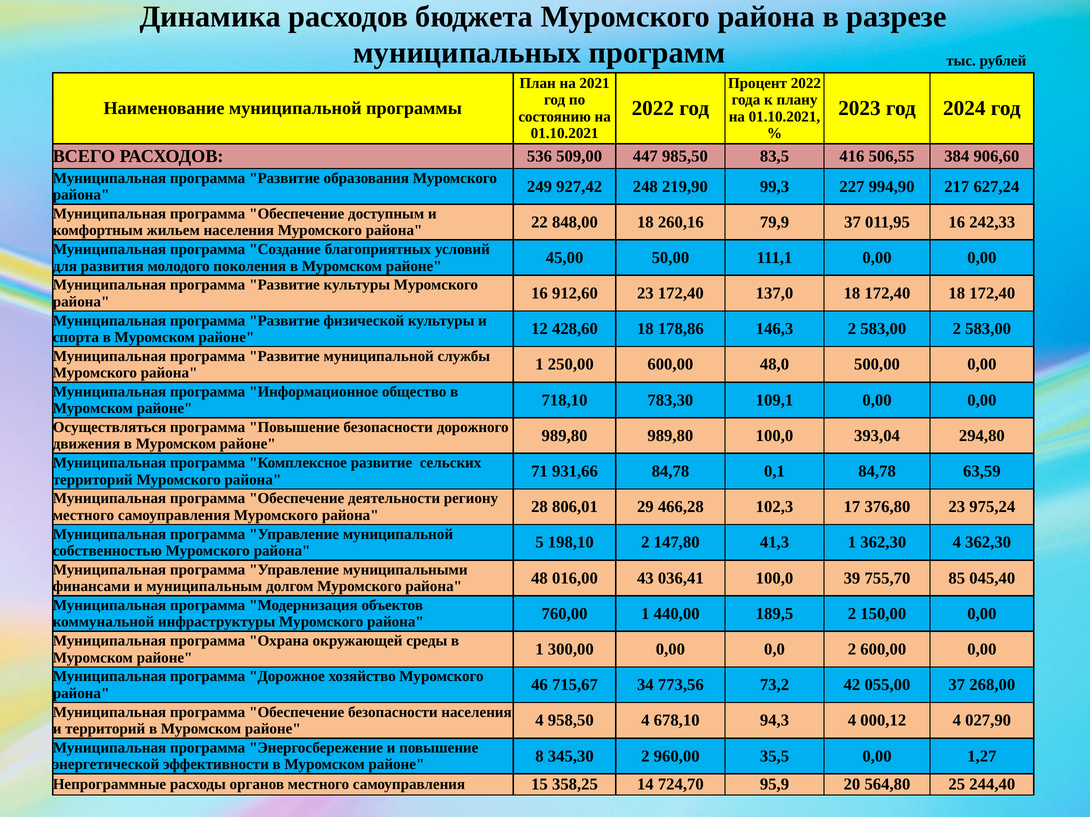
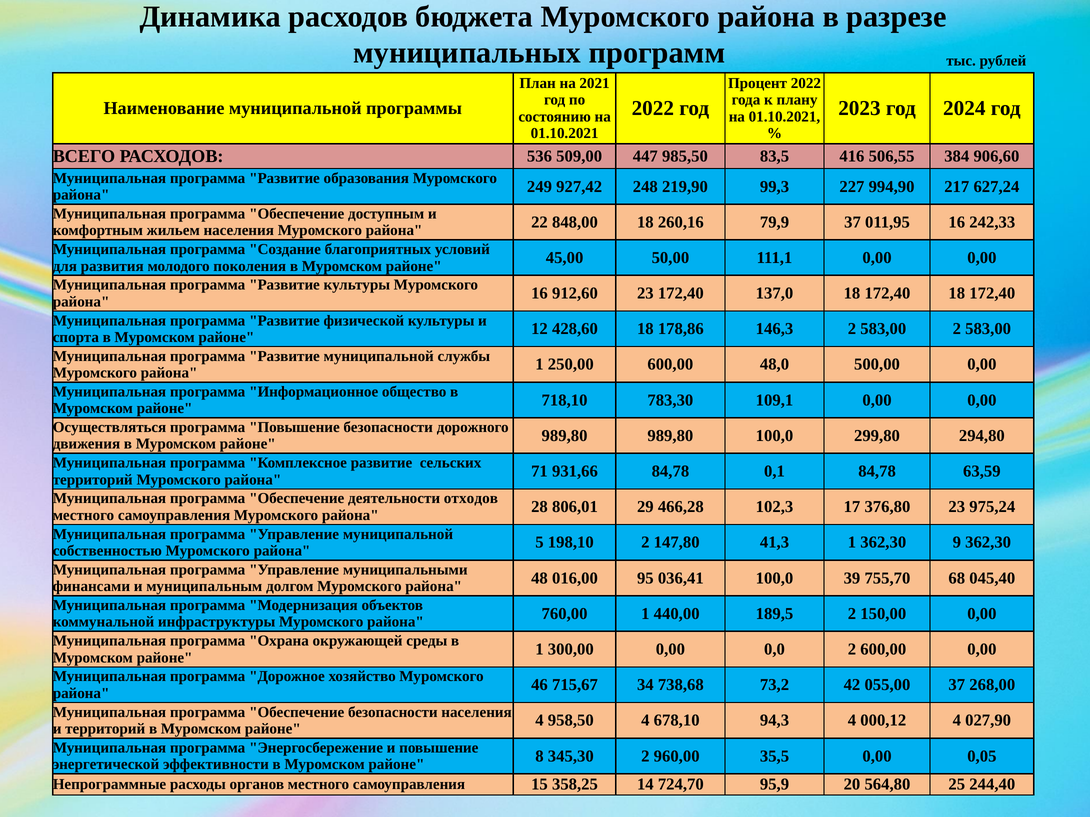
393,04: 393,04 -> 299,80
региону: региону -> отходов
362,30 4: 4 -> 9
43: 43 -> 95
85: 85 -> 68
773,56: 773,56 -> 738,68
1,27: 1,27 -> 0,05
